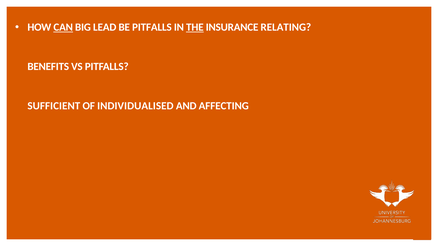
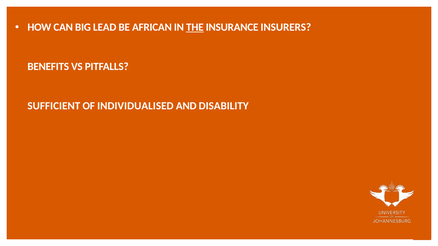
CAN underline: present -> none
BE PITFALLS: PITFALLS -> AFRICAN
RELATING: RELATING -> INSURERS
AFFECTING: AFFECTING -> DISABILITY
